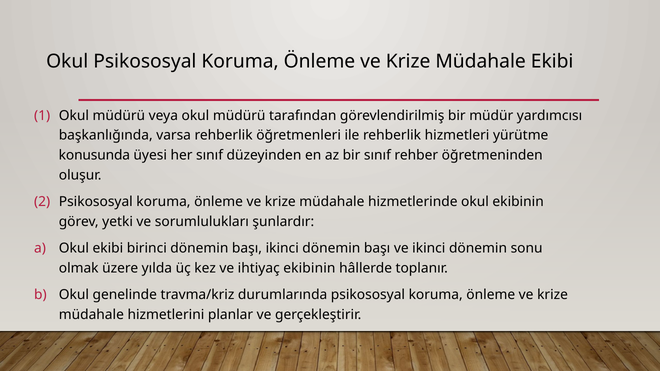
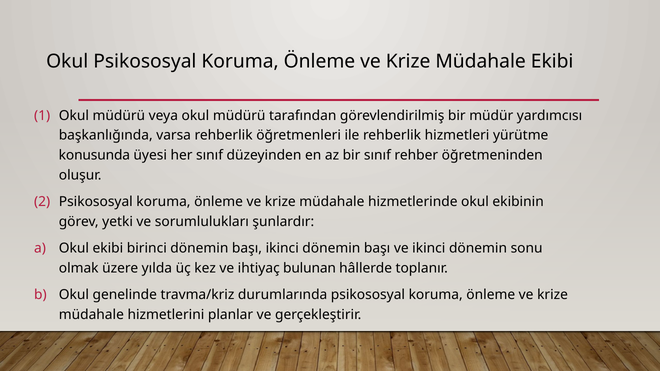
ihtiyaç ekibinin: ekibinin -> bulunan
